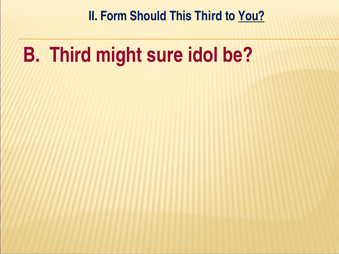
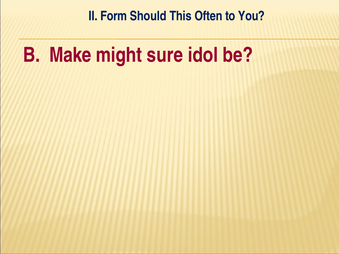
This Third: Third -> Often
You underline: present -> none
B Third: Third -> Make
